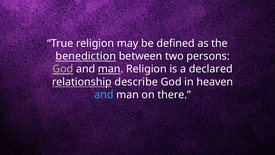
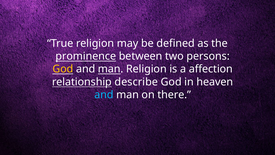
benediction: benediction -> prominence
God at (63, 69) colour: light green -> yellow
declared: declared -> affection
